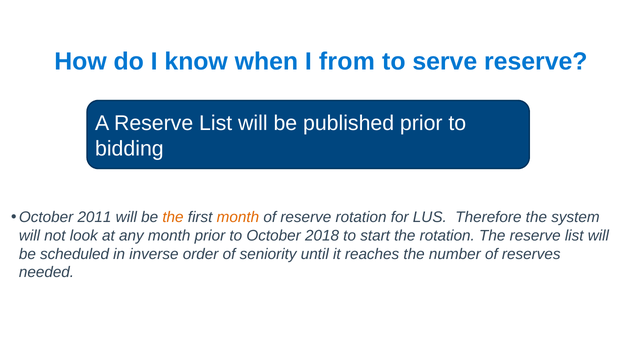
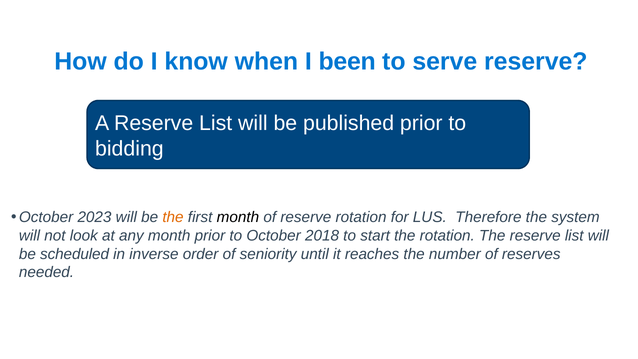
from: from -> been
2011: 2011 -> 2023
month at (238, 217) colour: orange -> black
